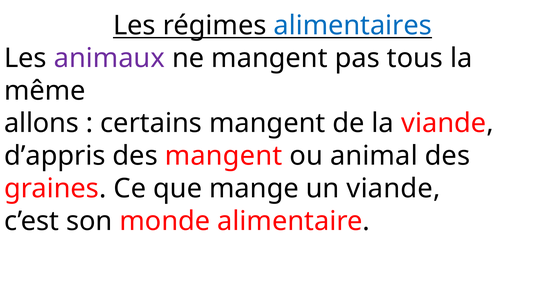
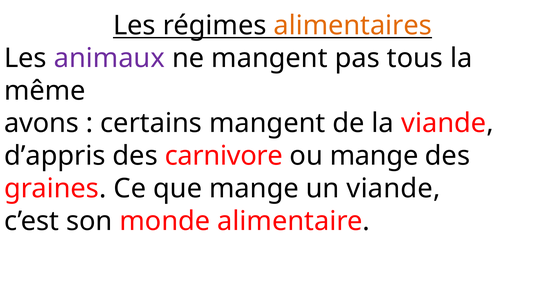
alimentaires colour: blue -> orange
allons: allons -> avons
des mangent: mangent -> carnivore
ou animal: animal -> mange
